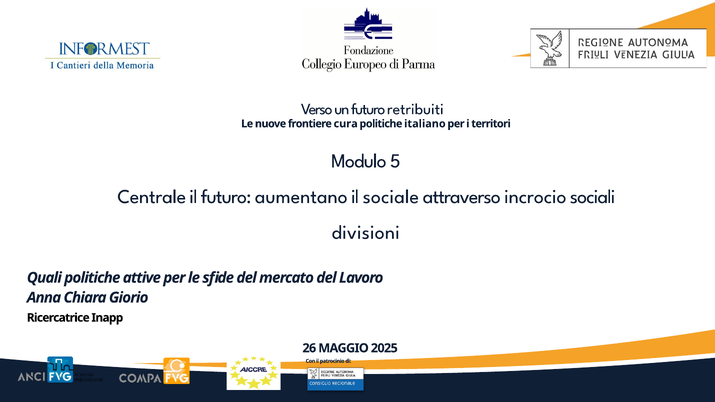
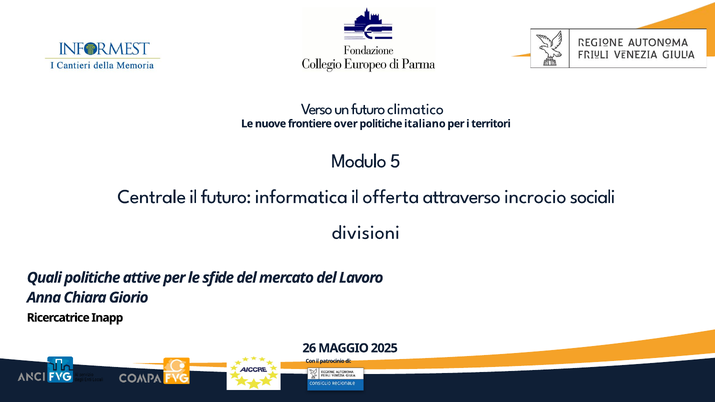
retribuiti: retribuiti -> climatico
cura: cura -> over
aumentano: aumentano -> informatica
sociale: sociale -> offerta
